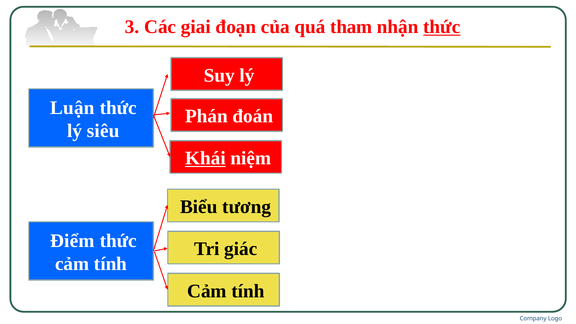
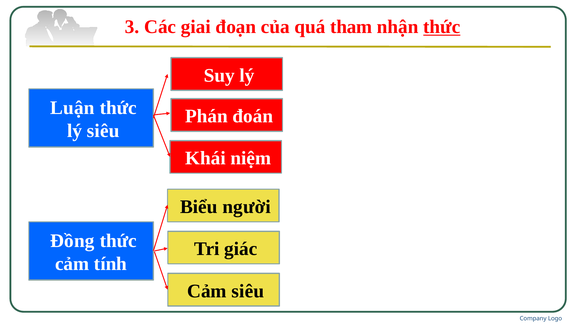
Khái underline: present -> none
tương: tương -> người
Điểm: Điểm -> Đồng
tính at (248, 291): tính -> siêu
